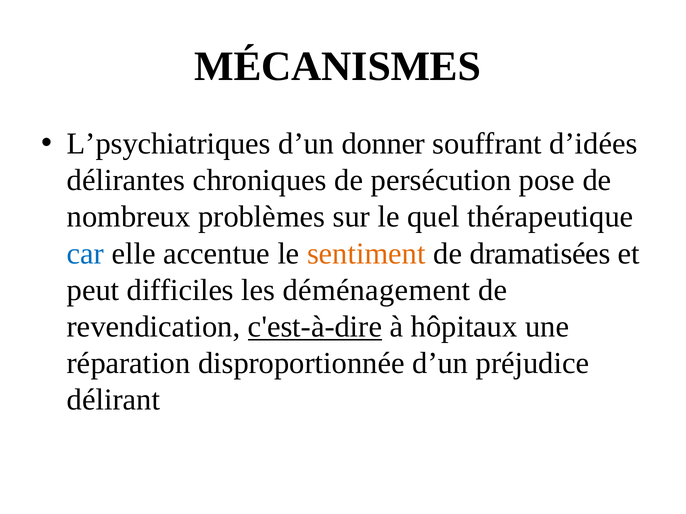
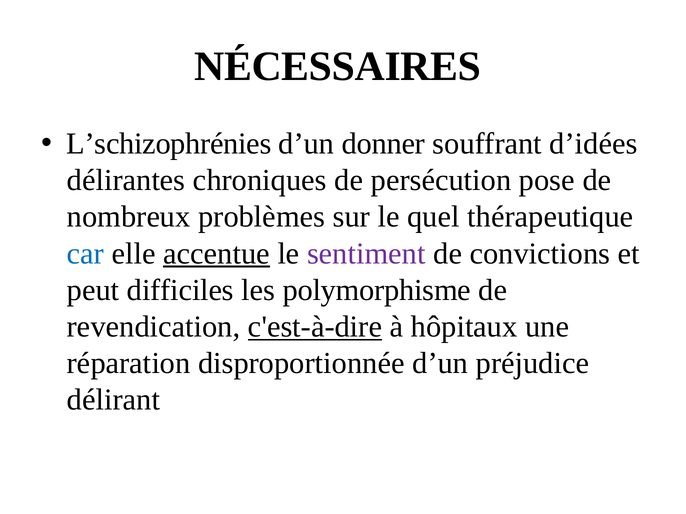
MÉCANISMES: MÉCANISMES -> NÉCESSAIRES
L’psychiatriques: L’psychiatriques -> L’schizophrénies
accentue underline: none -> present
sentiment colour: orange -> purple
dramatisées: dramatisées -> convictions
déménagement: déménagement -> polymorphisme
